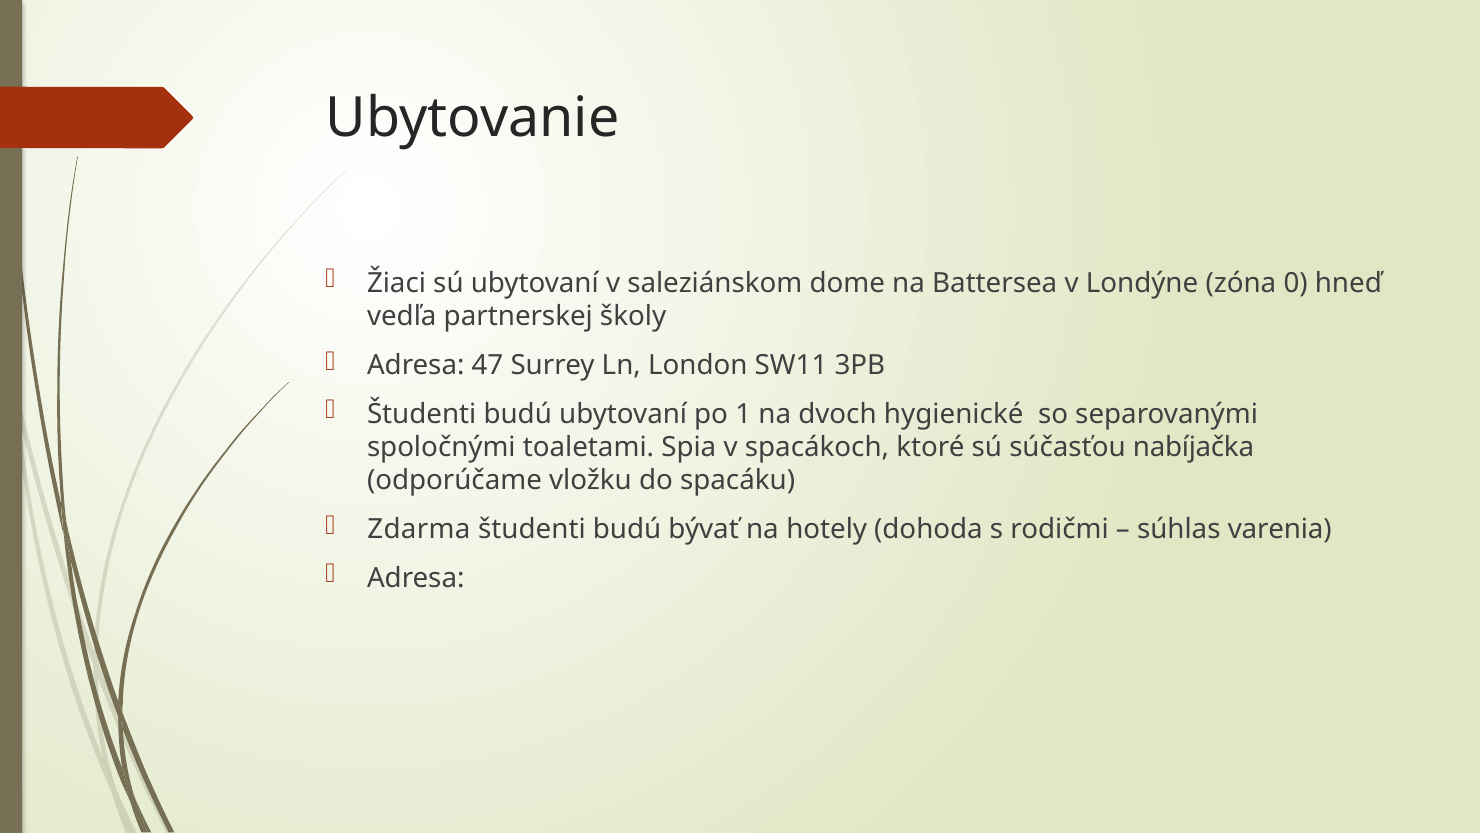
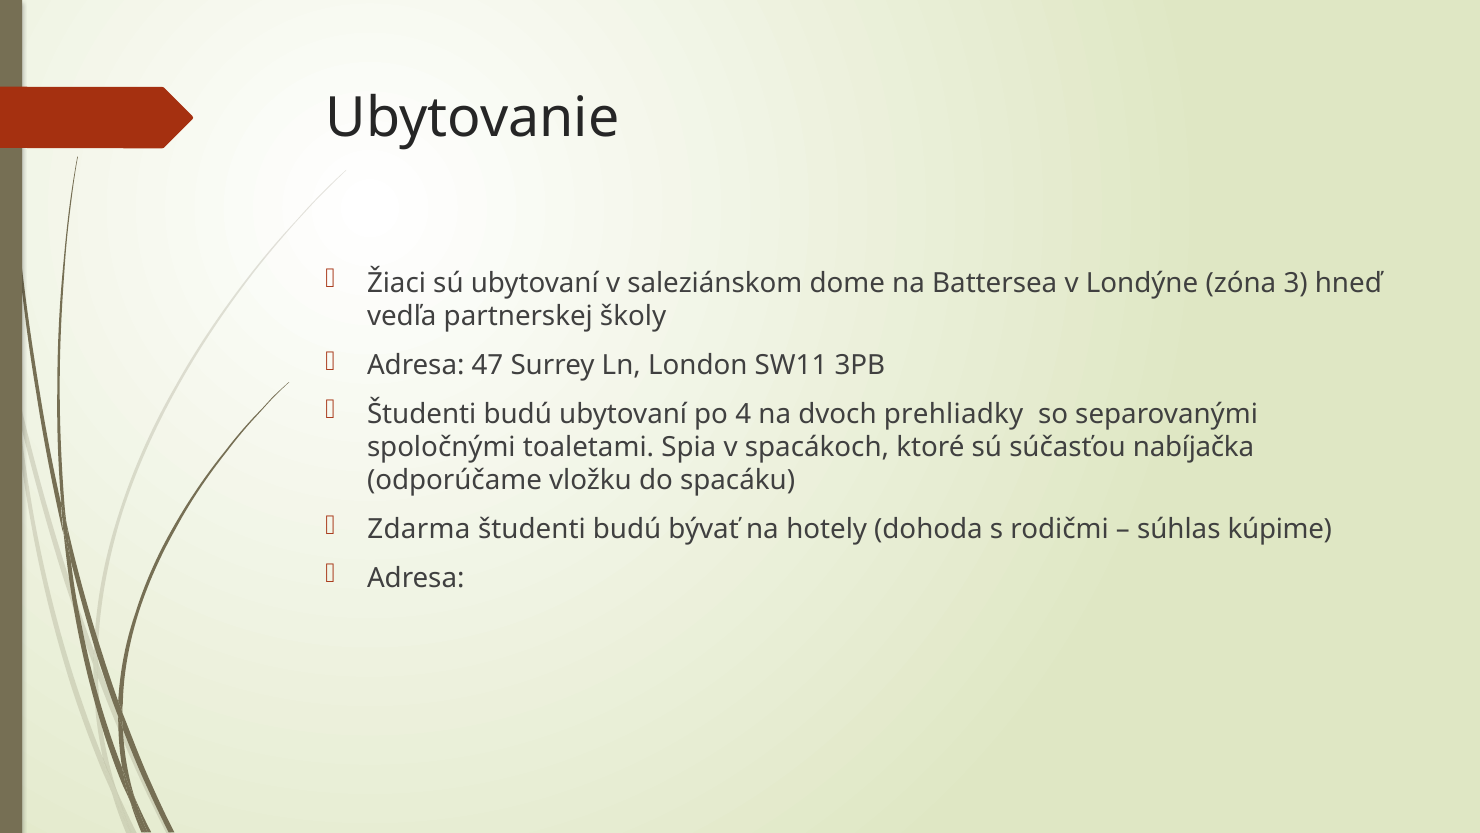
0: 0 -> 3
1: 1 -> 4
hygienické: hygienické -> prehliadky
varenia: varenia -> kúpime
